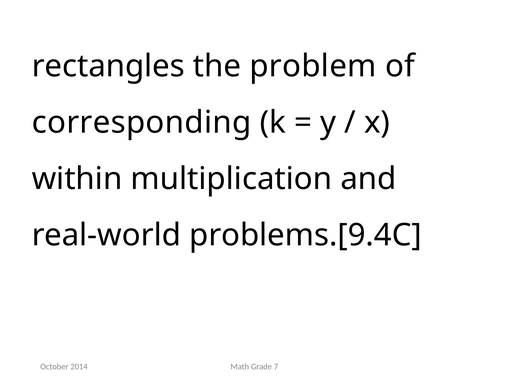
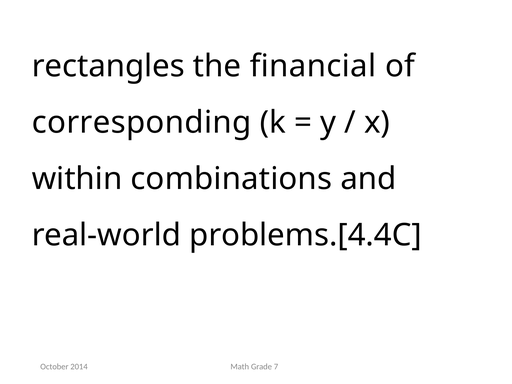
problem: problem -> financial
multiplication: multiplication -> combinations
problems.[9.4C: problems.[9.4C -> problems.[4.4C
